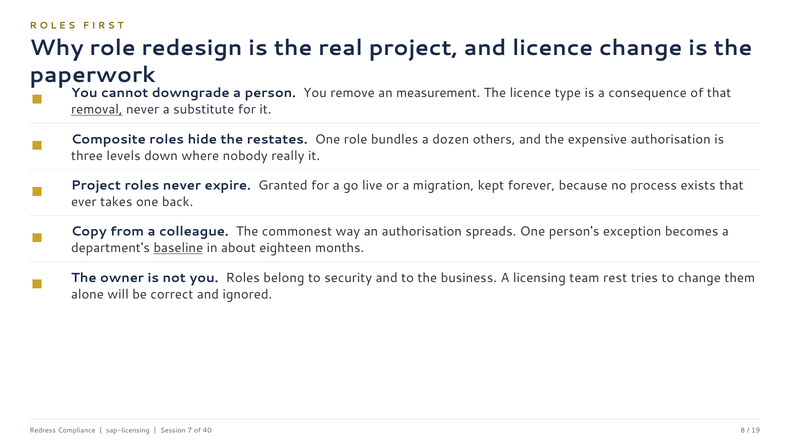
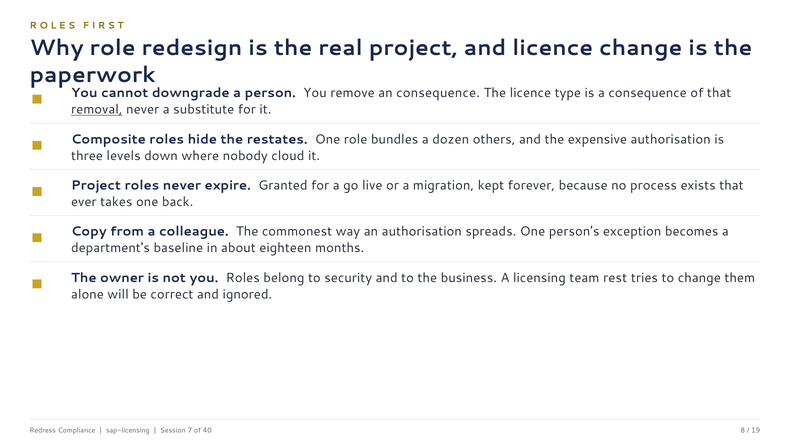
an measurement: measurement -> consequence
really: really -> cloud
baseline underline: present -> none
